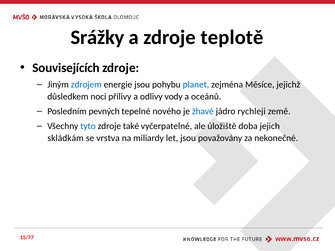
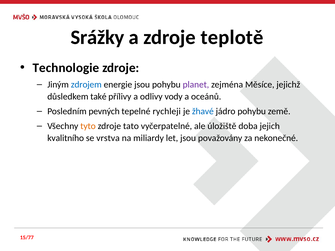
Souvisejících: Souvisejících -> Technologie
planet colour: blue -> purple
noci: noci -> také
nového: nového -> rychleji
jádro rychleji: rychleji -> pohybu
tyto colour: blue -> orange
také: také -> tato
skládkám: skládkám -> kvalitního
